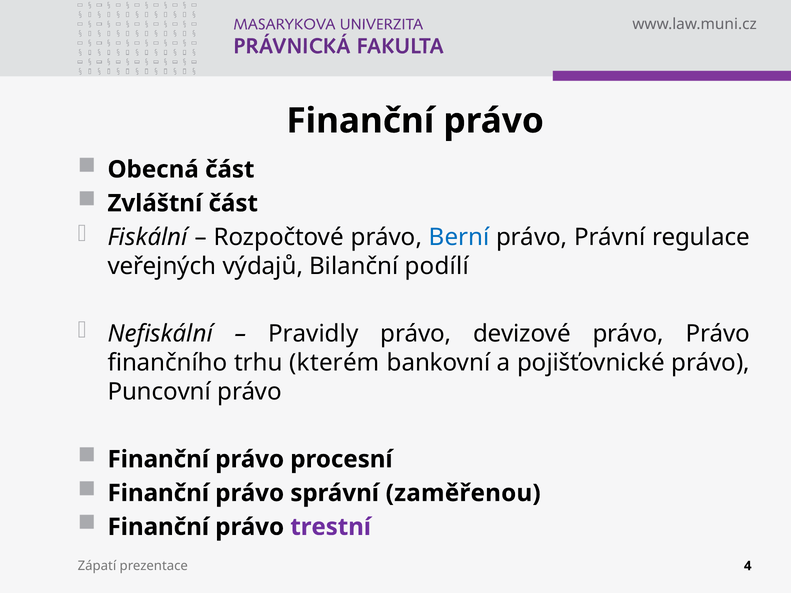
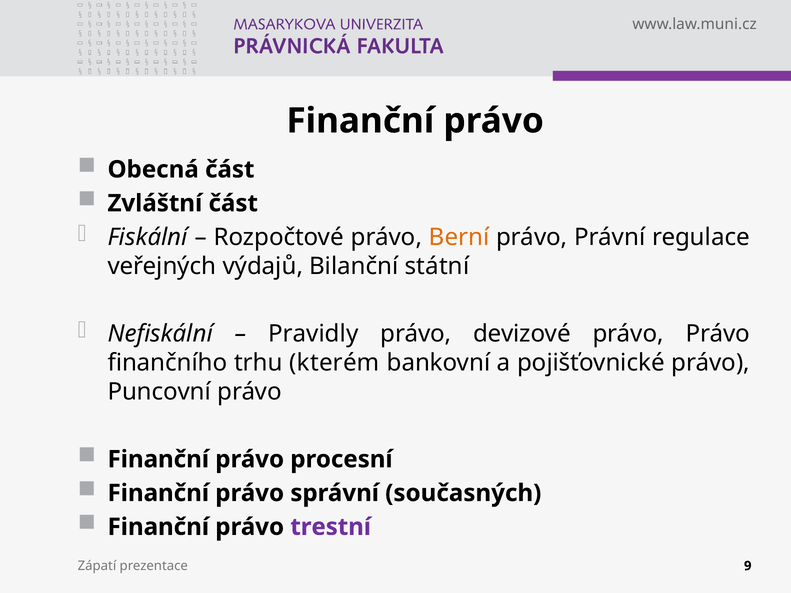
Berní colour: blue -> orange
podílí: podílí -> státní
zaměřenou: zaměřenou -> současných
4: 4 -> 9
